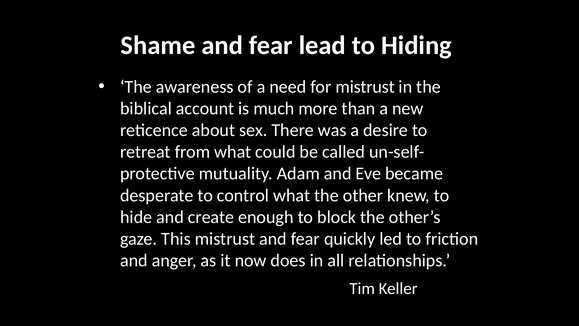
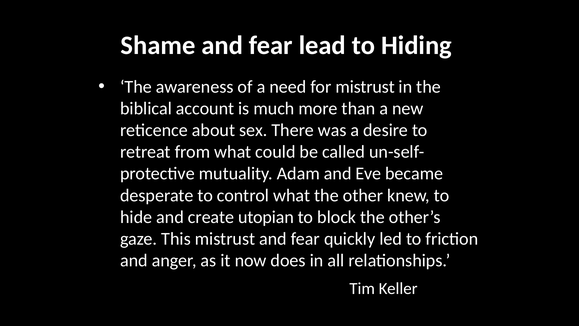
enough: enough -> utopian
